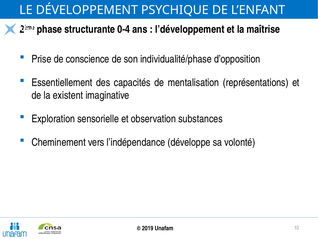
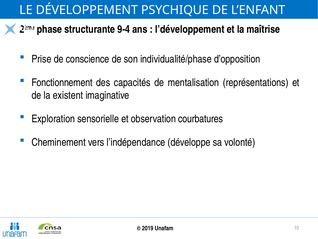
0-4: 0-4 -> 9-4
Essentiellement: Essentiellement -> Fonctionnement
substances: substances -> courbatures
